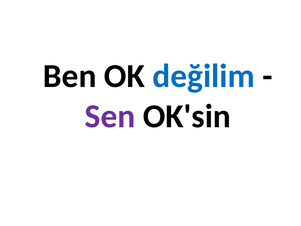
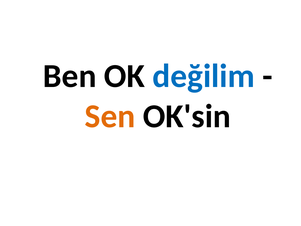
Sen colour: purple -> orange
